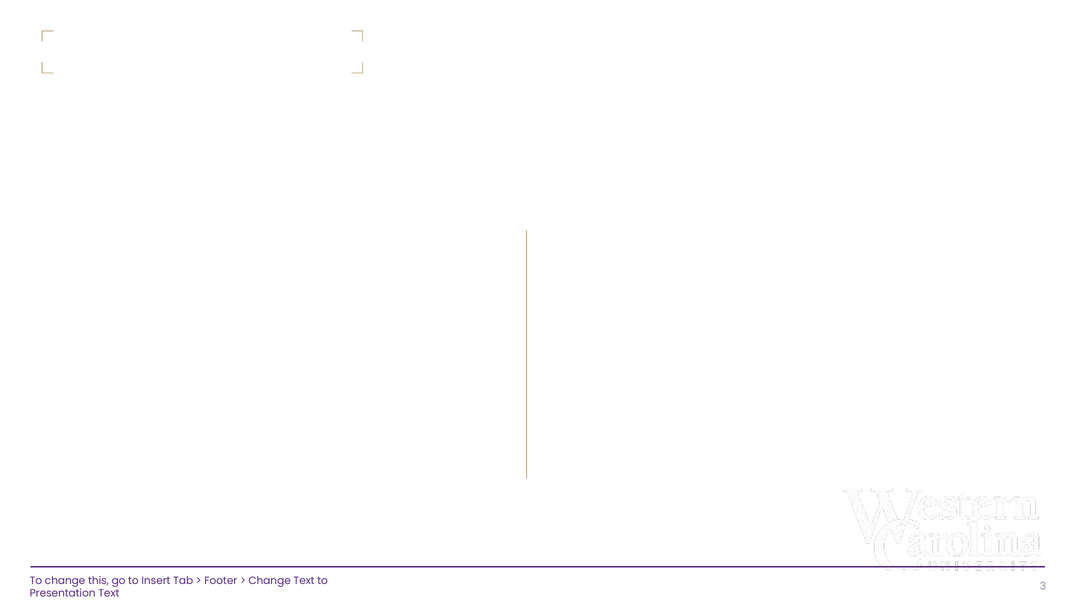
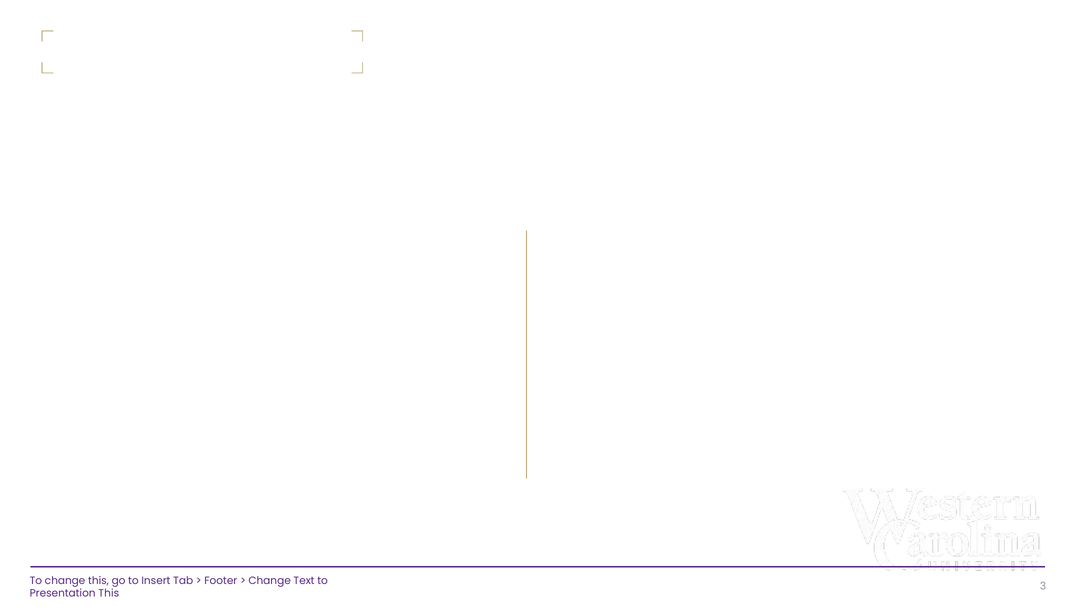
Presentation Text: Text -> This
